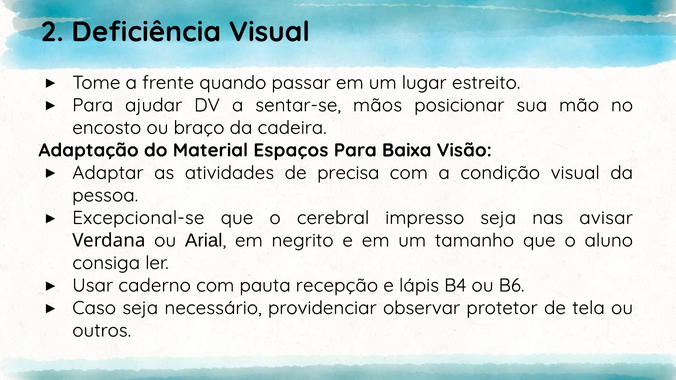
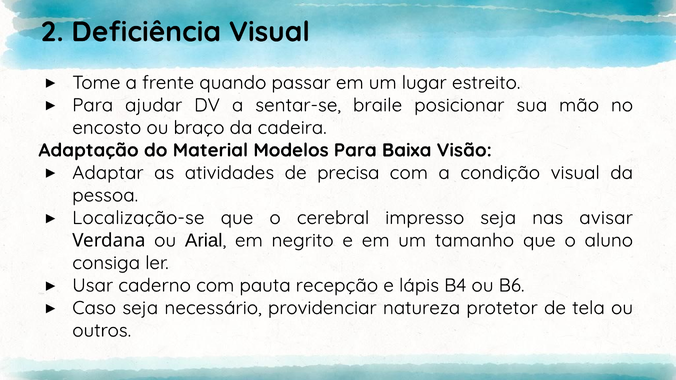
mãos: mãos -> braile
Espaços: Espaços -> Modelos
Excepcional-se: Excepcional-se -> Localização-se
observar: observar -> natureza
